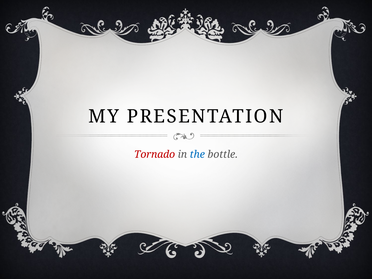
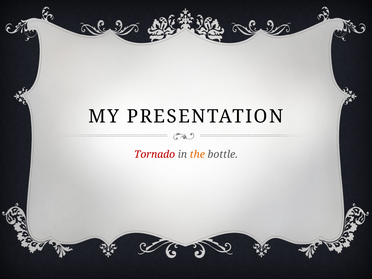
the colour: blue -> orange
